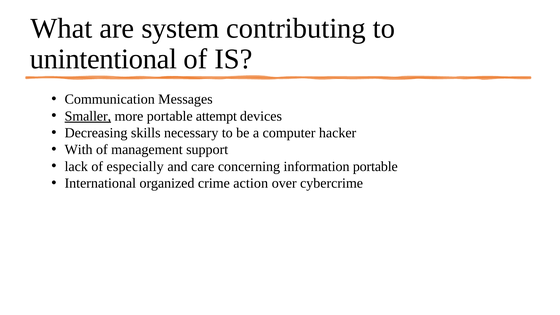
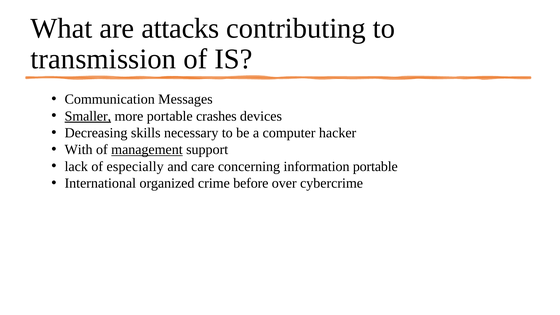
system: system -> attacks
unintentional: unintentional -> transmission
attempt: attempt -> crashes
management underline: none -> present
action: action -> before
